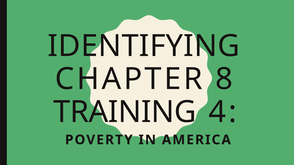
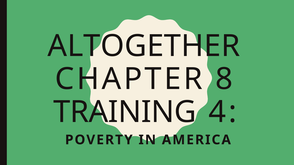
IDENTIFYING: IDENTIFYING -> ALTOGETHER
